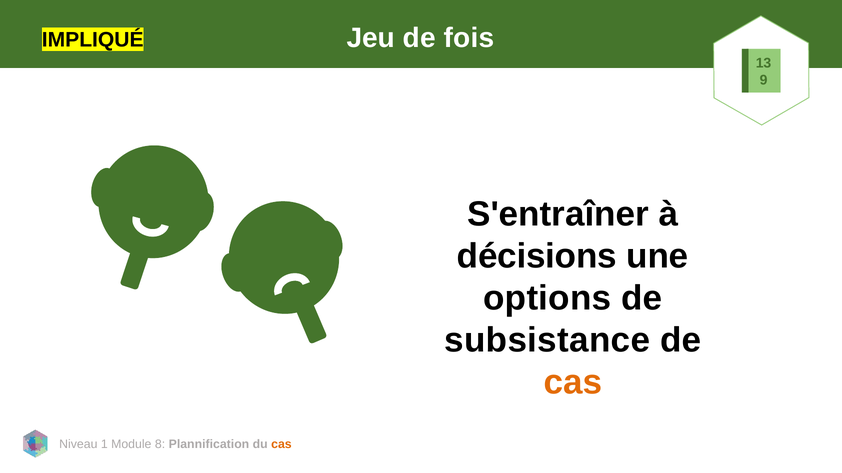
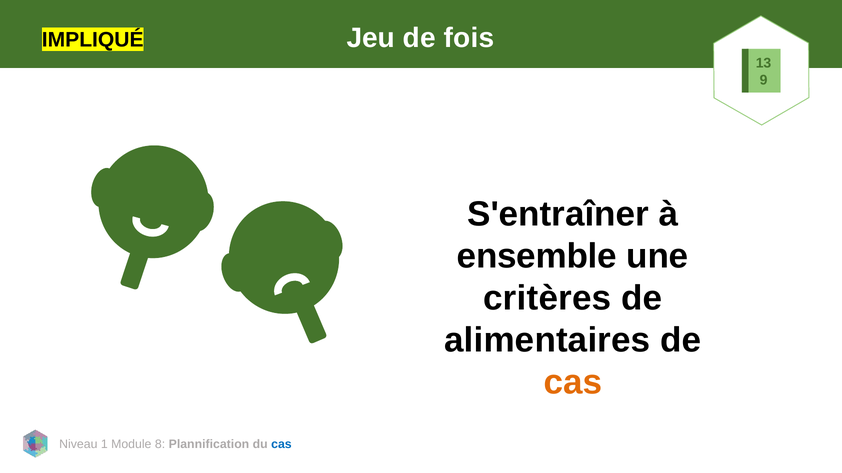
décisions: décisions -> ensemble
options: options -> critères
subsistance: subsistance -> alimentaires
cas at (281, 445) colour: orange -> blue
